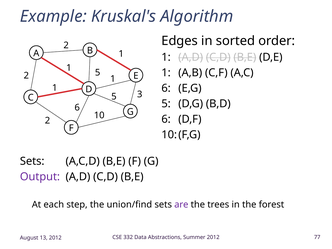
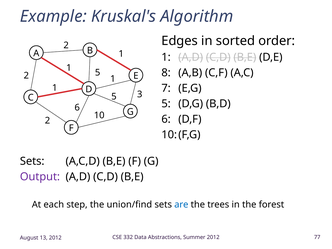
1 at (166, 73): 1 -> 8
6 at (166, 88): 6 -> 7
are colour: purple -> blue
